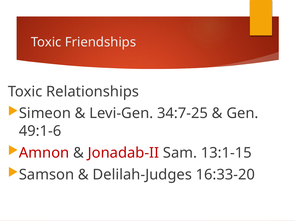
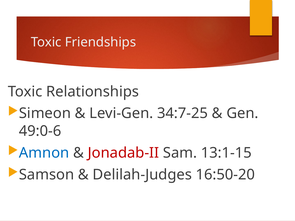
49:1-6: 49:1-6 -> 49:0-6
Amnon colour: red -> blue
16:33-20: 16:33-20 -> 16:50-20
